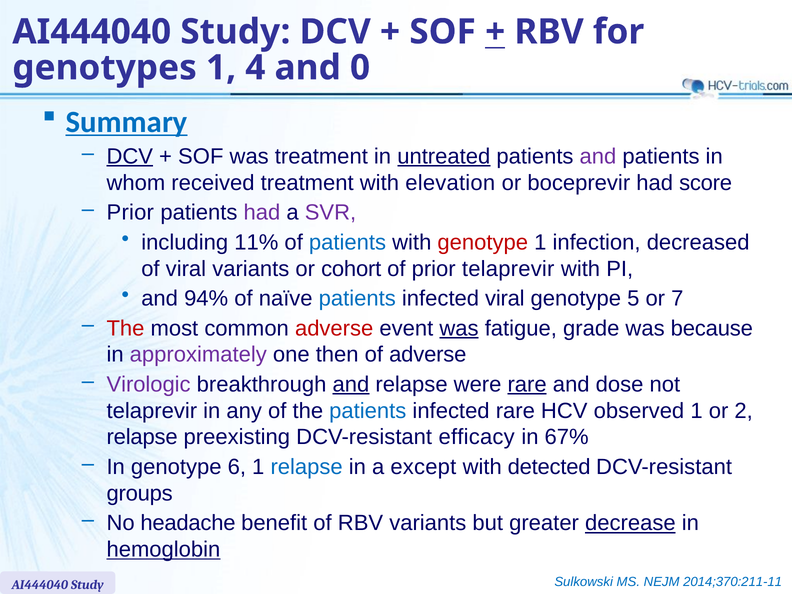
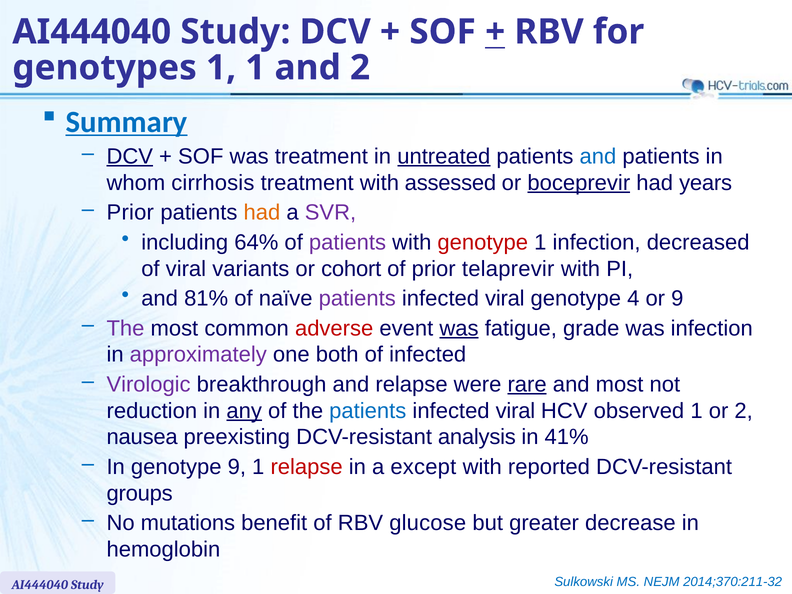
1 4: 4 -> 1
and 0: 0 -> 2
and at (598, 156) colour: purple -> blue
received: received -> cirrhosis
elevation: elevation -> assessed
boceprevir underline: none -> present
score: score -> years
had at (262, 213) colour: purple -> orange
11%: 11% -> 64%
patients at (347, 242) colour: blue -> purple
94%: 94% -> 81%
patients at (357, 298) colour: blue -> purple
5: 5 -> 4
or 7: 7 -> 9
The at (125, 328) colour: red -> purple
was because: because -> infection
then: then -> both
of adverse: adverse -> infected
and at (351, 384) underline: present -> none
and dose: dose -> most
telaprevir at (152, 411): telaprevir -> reduction
any underline: none -> present
rare at (515, 411): rare -> viral
relapse at (142, 437): relapse -> nausea
efficacy: efficacy -> analysis
67%: 67% -> 41%
genotype 6: 6 -> 9
relapse at (307, 467) colour: blue -> red
detected: detected -> reported
headache: headache -> mutations
RBV variants: variants -> glucose
decrease underline: present -> none
hemoglobin underline: present -> none
2014;370:211-11: 2014;370:211-11 -> 2014;370:211-32
